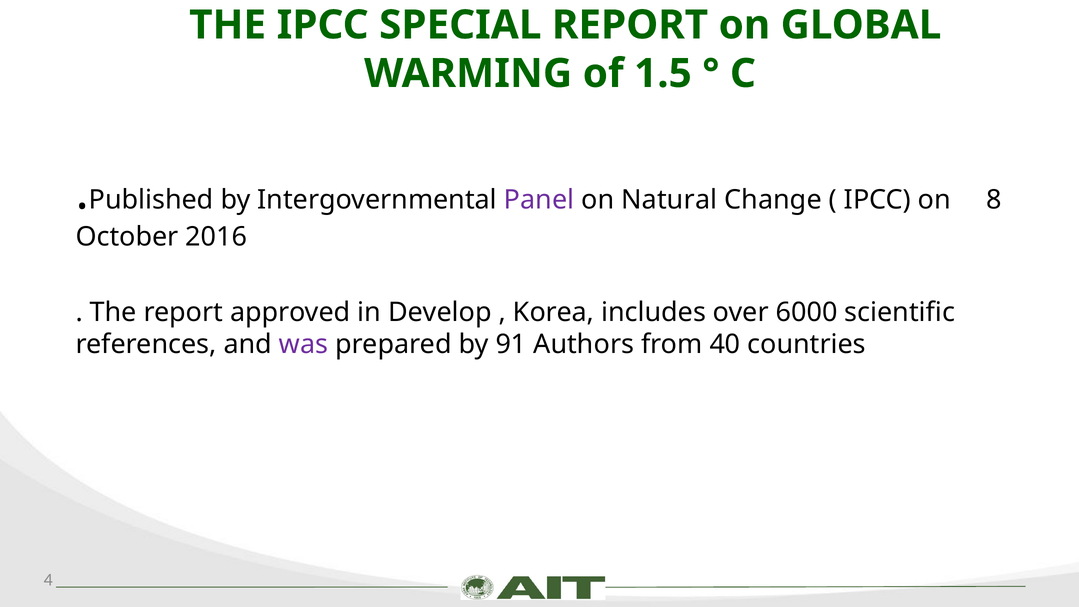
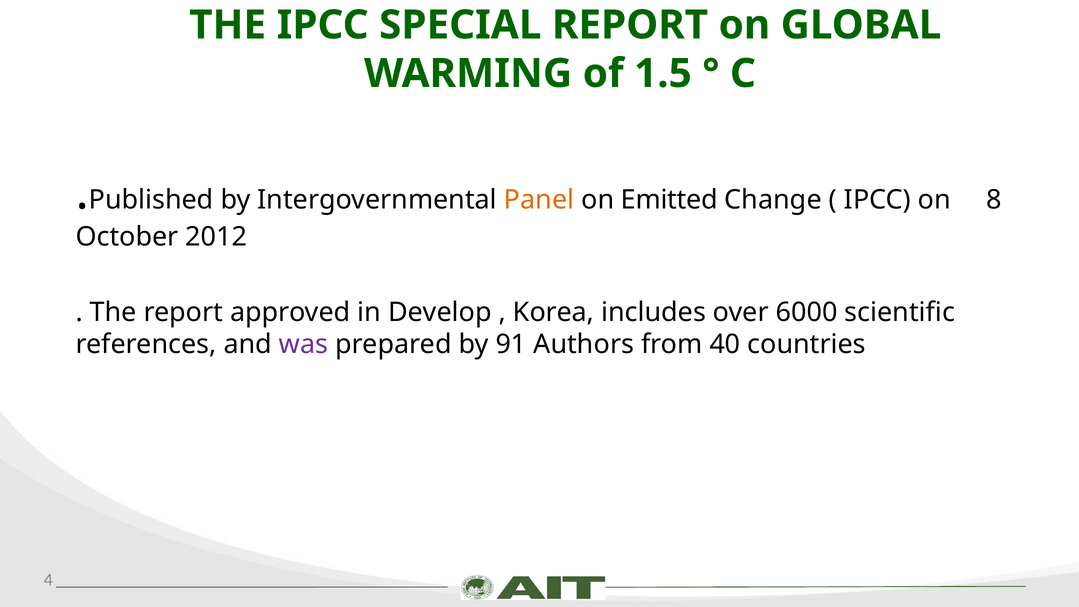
Panel colour: purple -> orange
Natural: Natural -> Emitted
2016: 2016 -> 2012
